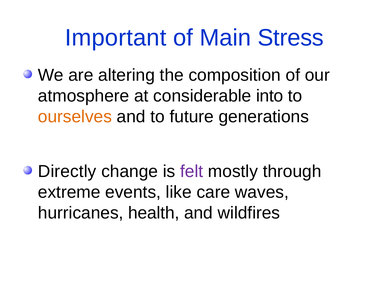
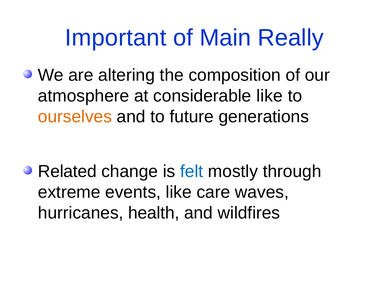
Stress: Stress -> Really
considerable into: into -> like
Directly: Directly -> Related
felt colour: purple -> blue
